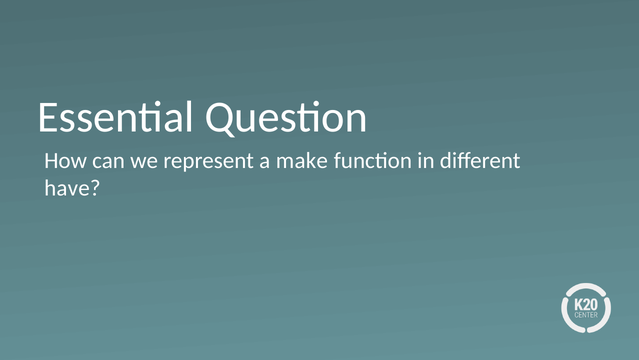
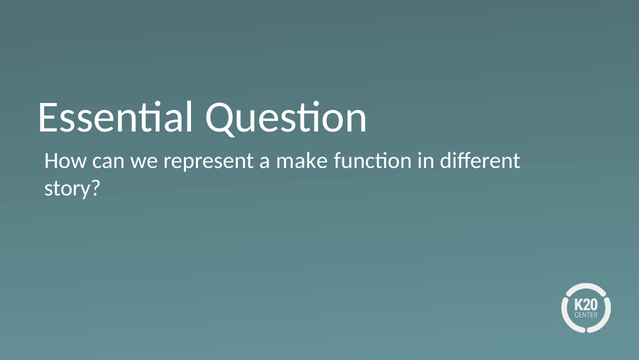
have: have -> story
